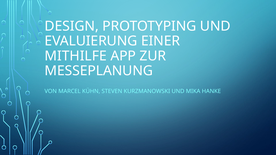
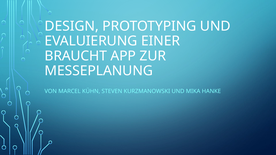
MITHILFE: MITHILFE -> BRAUCHT
